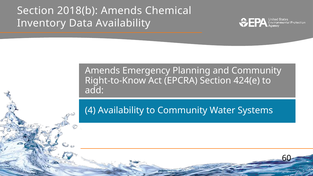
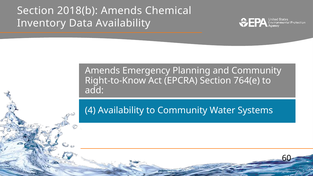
424(e: 424(e -> 764(e
